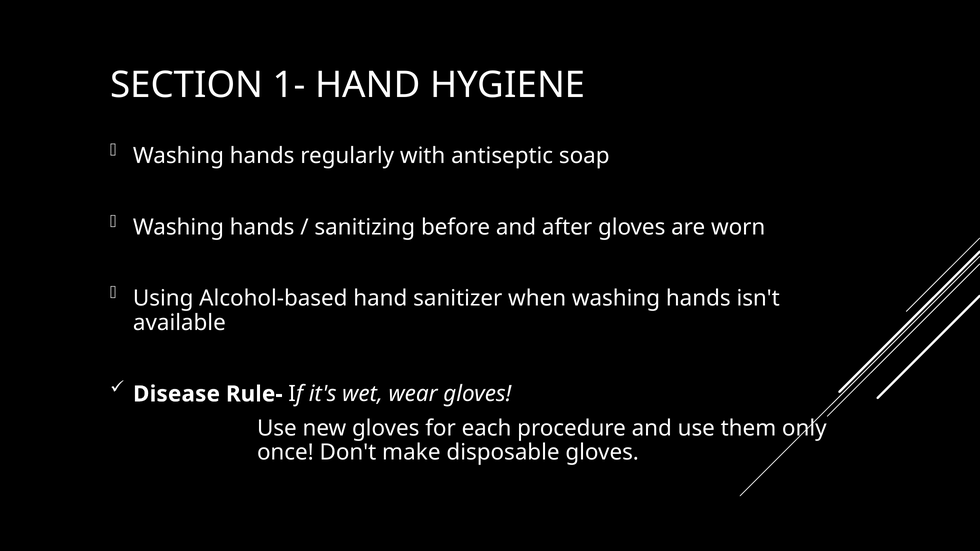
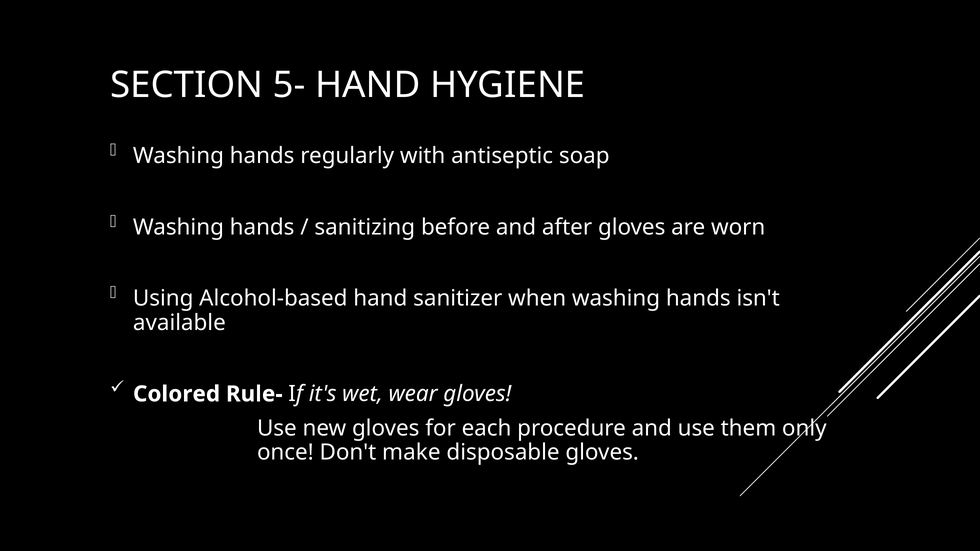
1-: 1- -> 5-
Disease: Disease -> Colored
